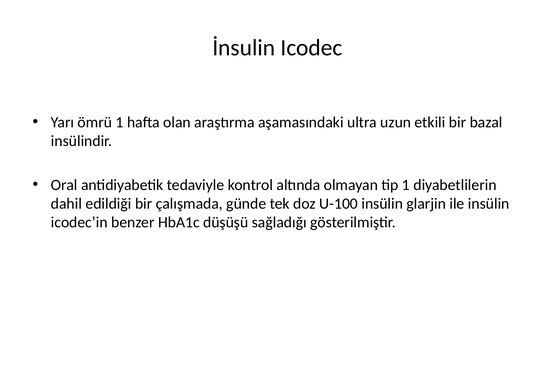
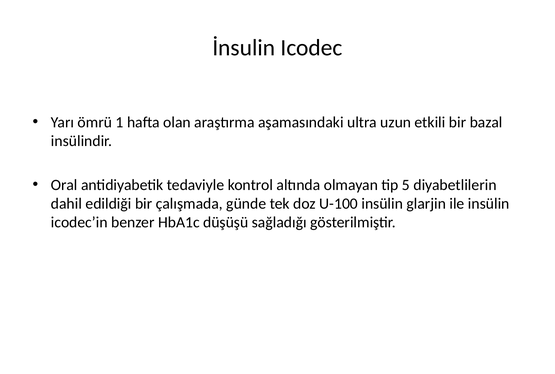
tip 1: 1 -> 5
